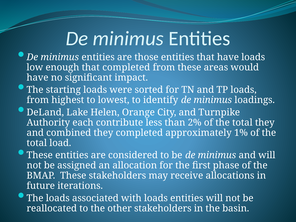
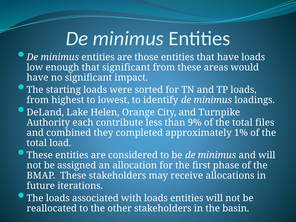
that completed: completed -> significant
2%: 2% -> 9%
total they: they -> files
